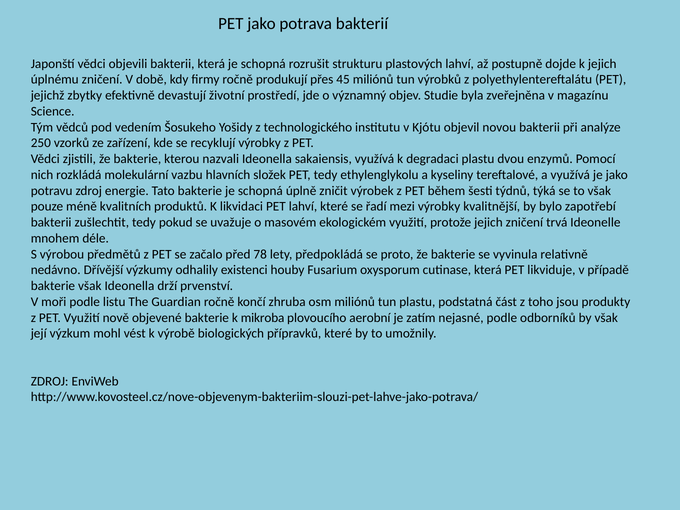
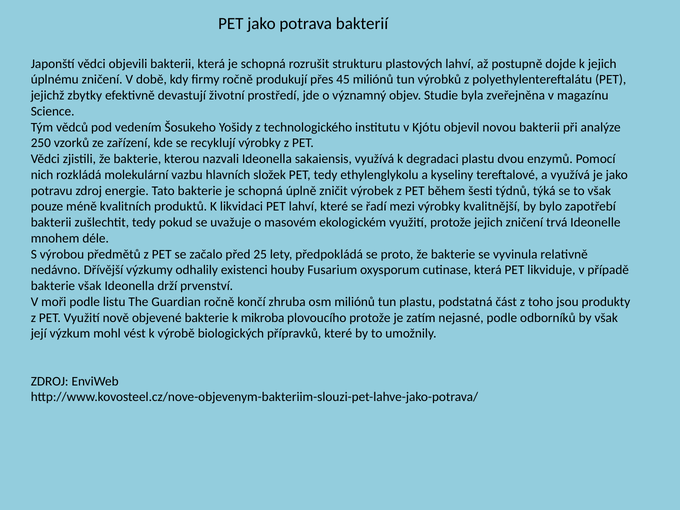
78: 78 -> 25
plovoucího aerobní: aerobní -> protože
